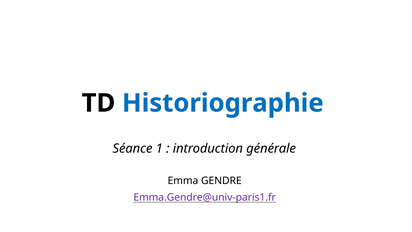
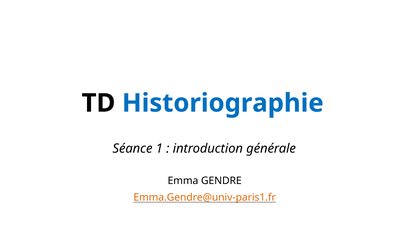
Emma.Gendre@univ-paris1.fr colour: purple -> orange
